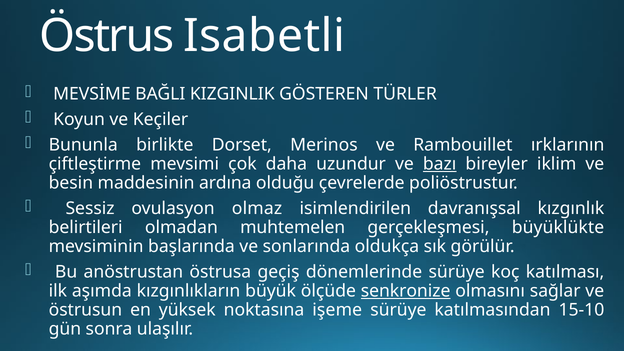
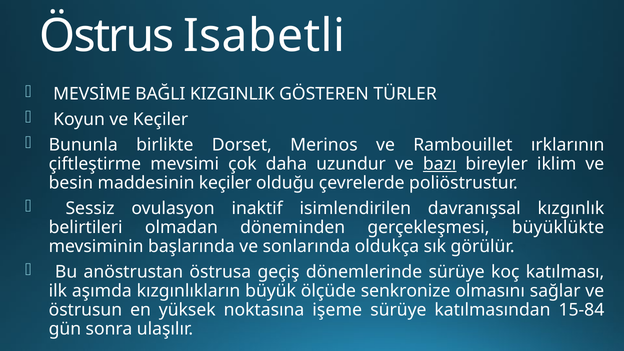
maddesinin ardına: ardına -> keçiler
olmaz: olmaz -> inaktif
muhtemelen: muhtemelen -> döneminden
senkronize underline: present -> none
15-10: 15-10 -> 15-84
